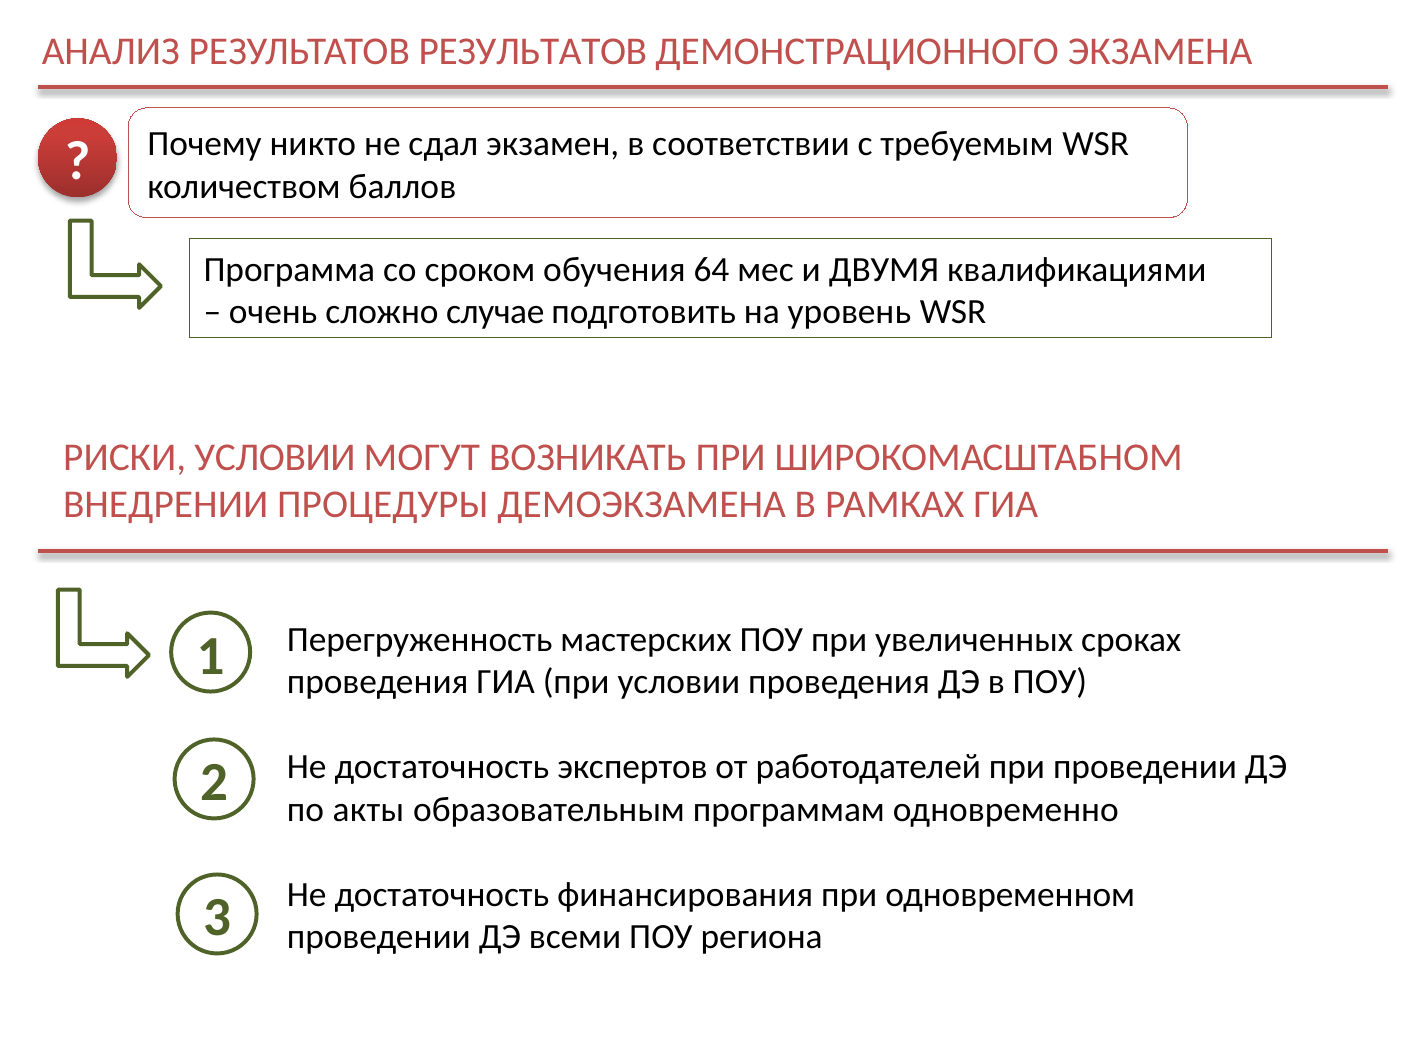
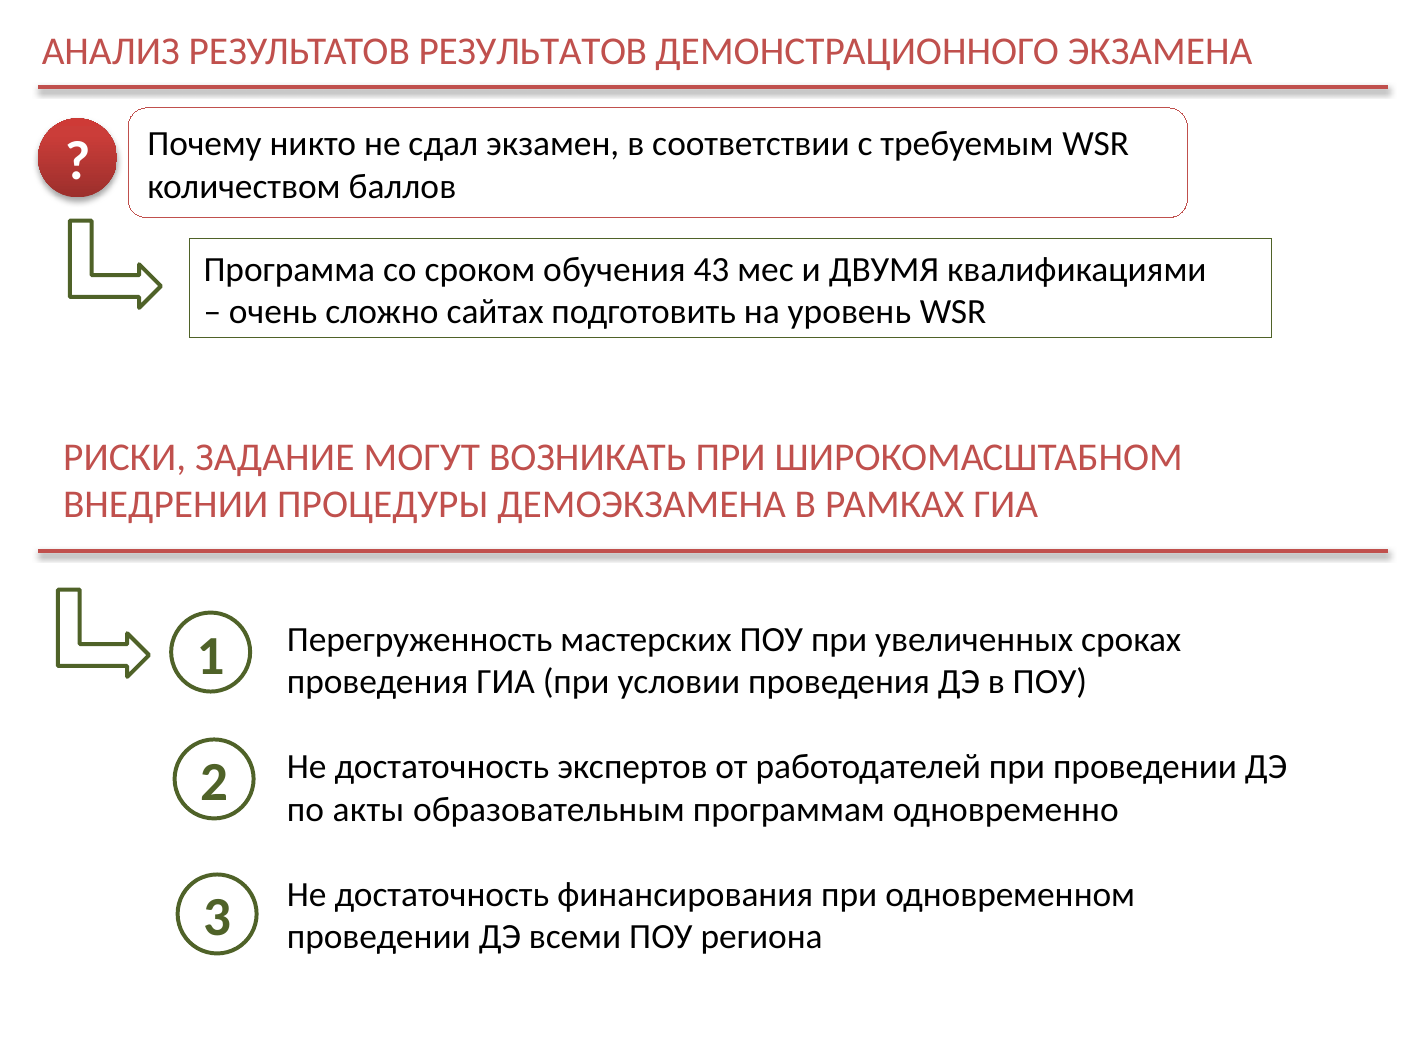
64: 64 -> 43
случае: случае -> сайтах
РИСКИ УСЛОВИИ: УСЛОВИИ -> ЗАДАНИЕ
